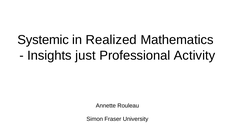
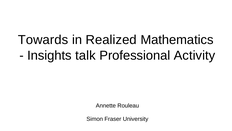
Systemic: Systemic -> Towards
just: just -> talk
